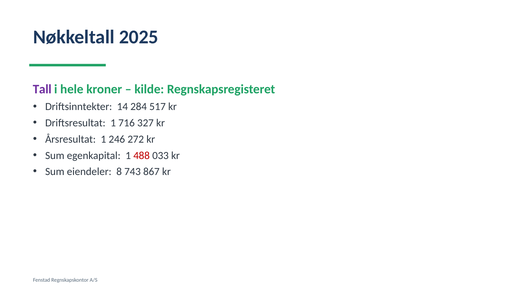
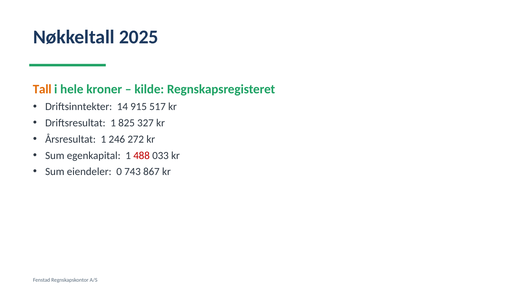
Tall colour: purple -> orange
284: 284 -> 915
716: 716 -> 825
8: 8 -> 0
